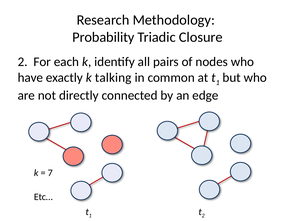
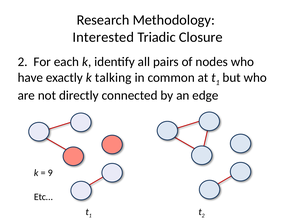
Probability: Probability -> Interested
7: 7 -> 9
